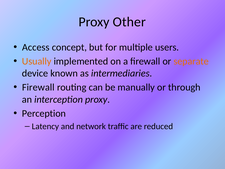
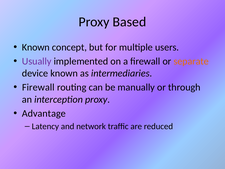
Other: Other -> Based
Access at (36, 47): Access -> Known
Usually colour: orange -> purple
Perception: Perception -> Advantage
